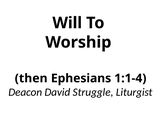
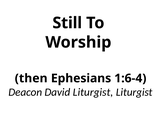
Will: Will -> Still
1:1-4: 1:1-4 -> 1:6-4
David Struggle: Struggle -> Liturgist
